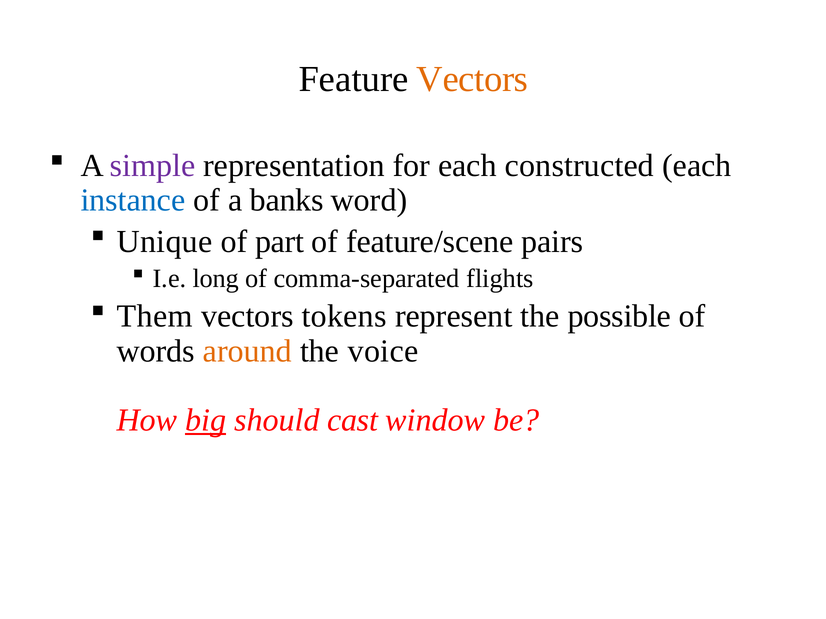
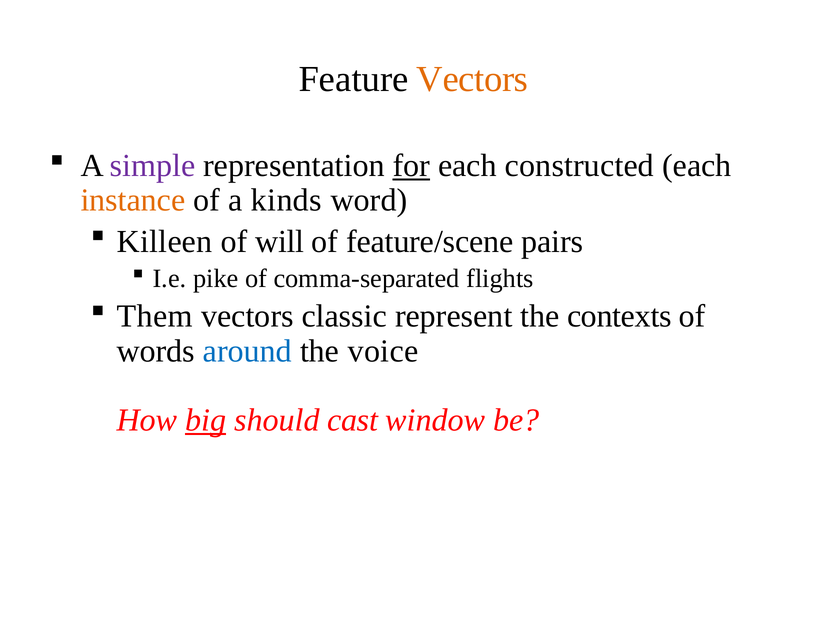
for underline: none -> present
instance colour: blue -> orange
banks: banks -> kinds
Unique: Unique -> Killeen
part: part -> will
long: long -> pike
tokens: tokens -> classic
possible: possible -> contexts
around colour: orange -> blue
